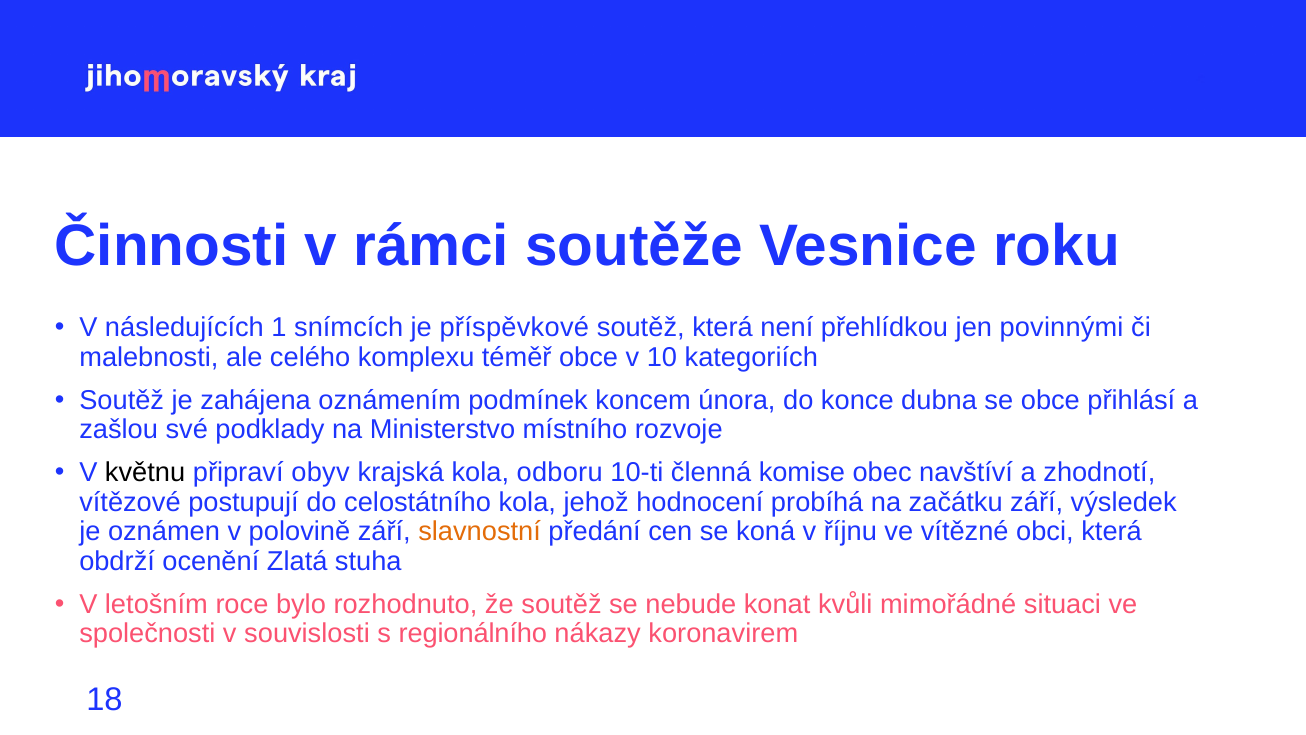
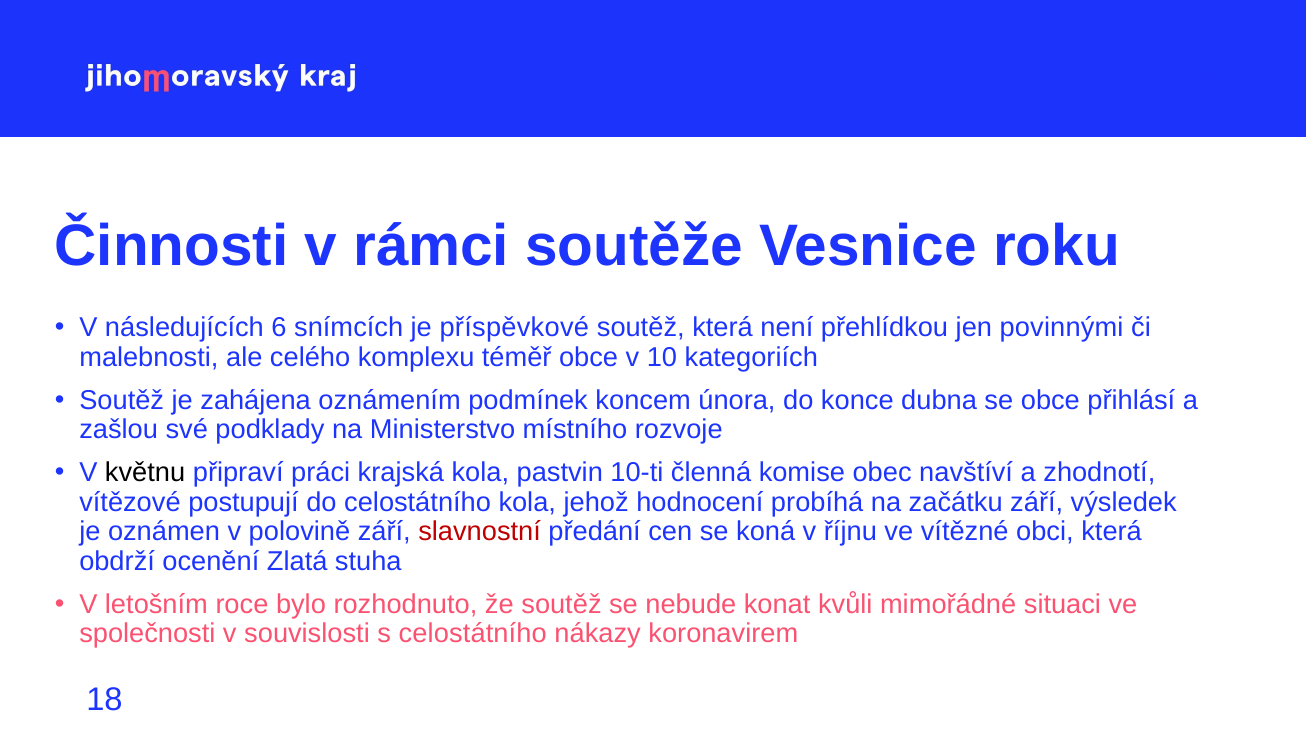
1: 1 -> 6
obyv: obyv -> práci
odboru: odboru -> pastvin
slavnostní colour: orange -> red
s regionálního: regionálního -> celostátního
